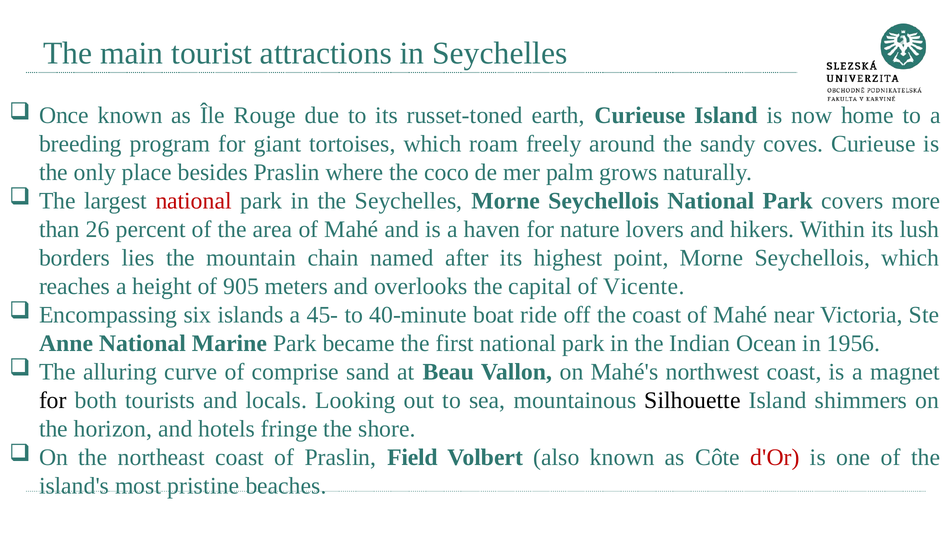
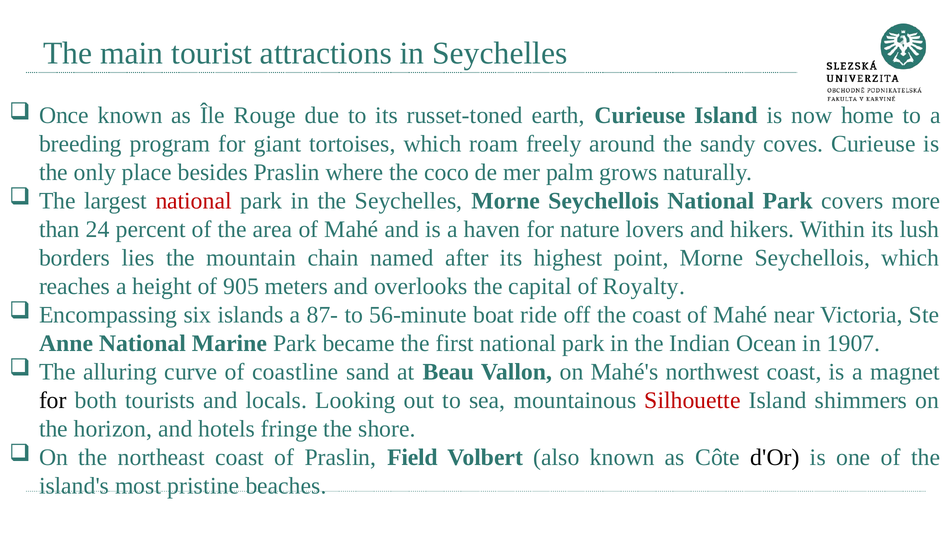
26: 26 -> 24
Vicente: Vicente -> Royalty
45-: 45- -> 87-
40-minute: 40-minute -> 56-minute
1956: 1956 -> 1907
comprise: comprise -> coastline
Silhouette colour: black -> red
d'Or colour: red -> black
